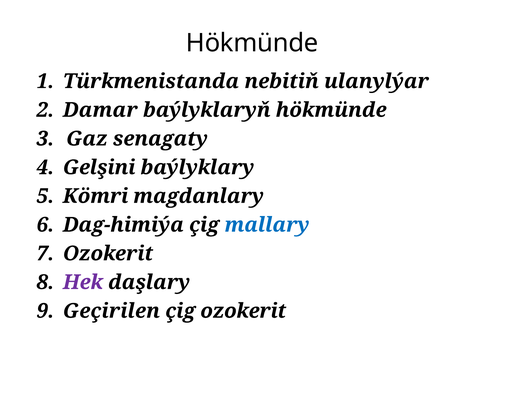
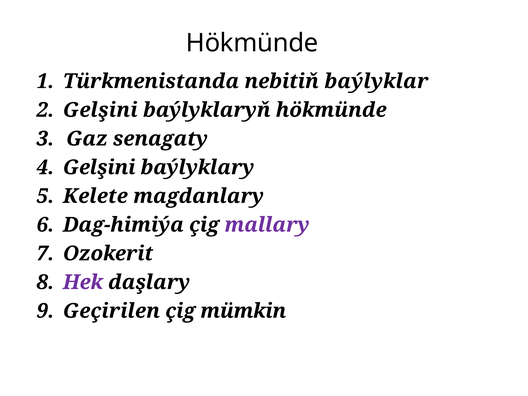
ulanylýar: ulanylýar -> baýlyklar
Damar at (100, 110): Damar -> Gelşini
Kömri: Kömri -> Kelete
mallary colour: blue -> purple
çig ozokerit: ozokerit -> mümkin
